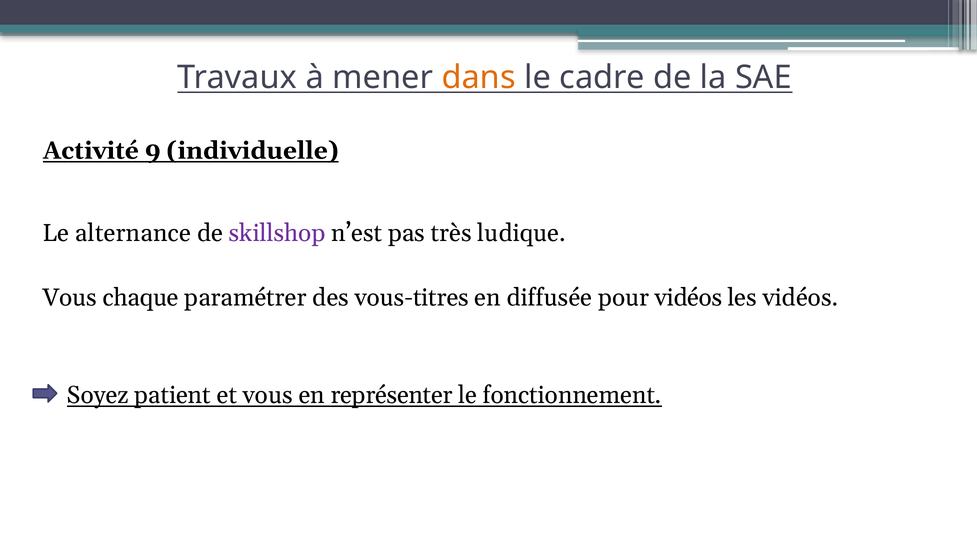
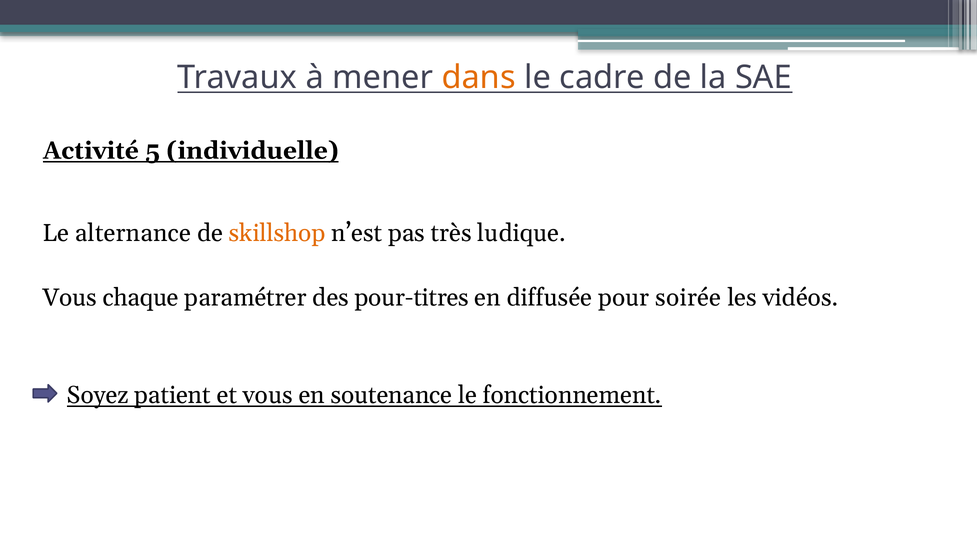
9: 9 -> 5
skillshop colour: purple -> orange
vous-titres: vous-titres -> pour-titres
pour vidéos: vidéos -> soirée
représenter: représenter -> soutenance
